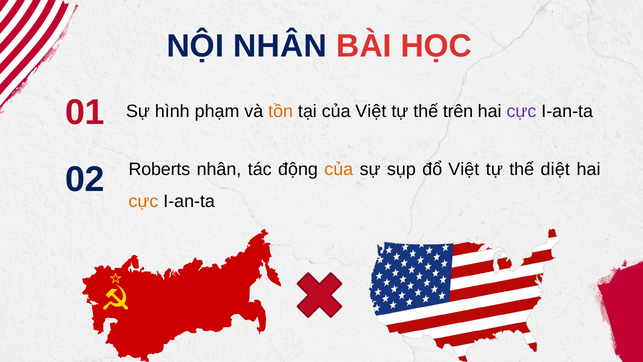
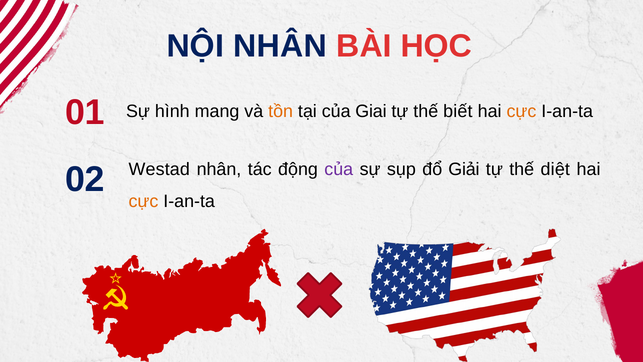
phạm: phạm -> mang
của Việt: Việt -> Giai
trên: trên -> biết
cực at (521, 111) colour: purple -> orange
Roberts: Roberts -> Westad
của at (339, 169) colour: orange -> purple
đổ Việt: Việt -> Giải
